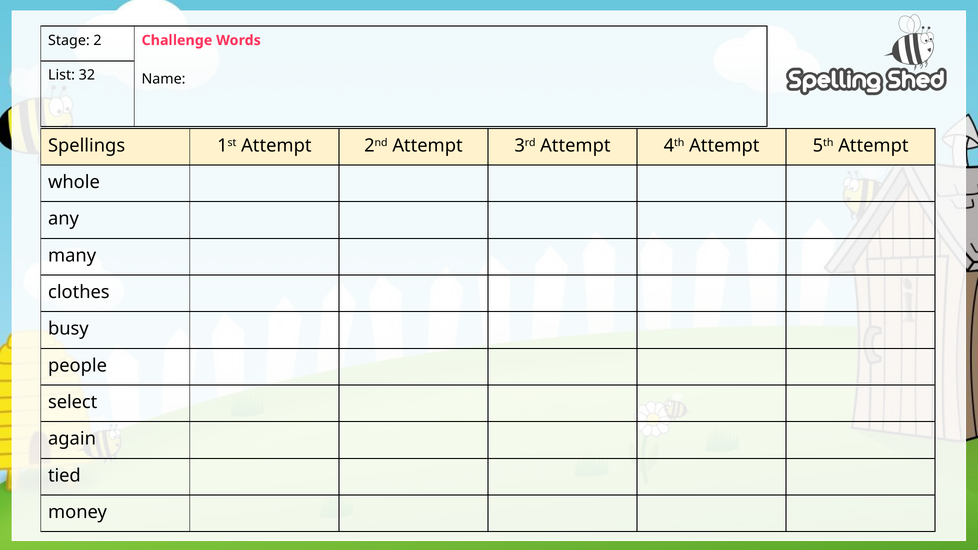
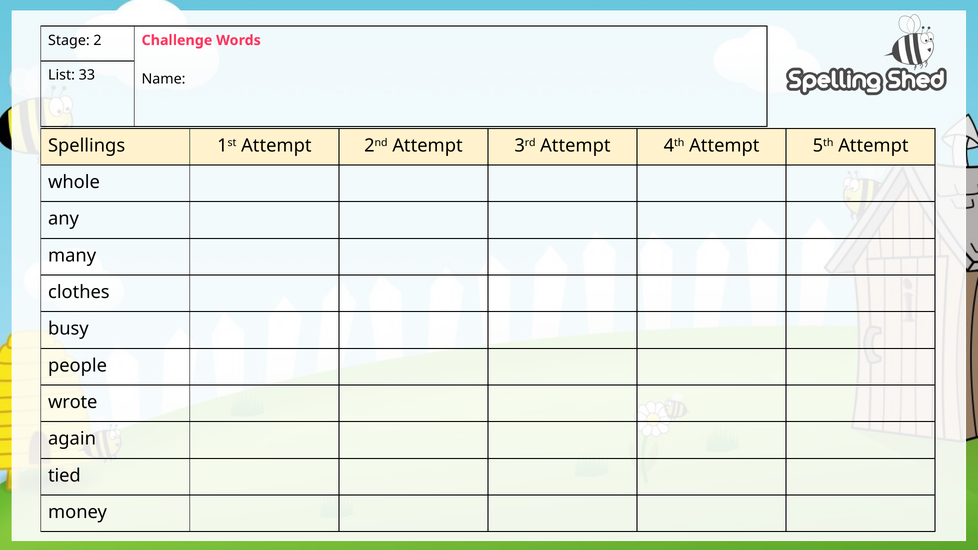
32: 32 -> 33
select: select -> wrote
